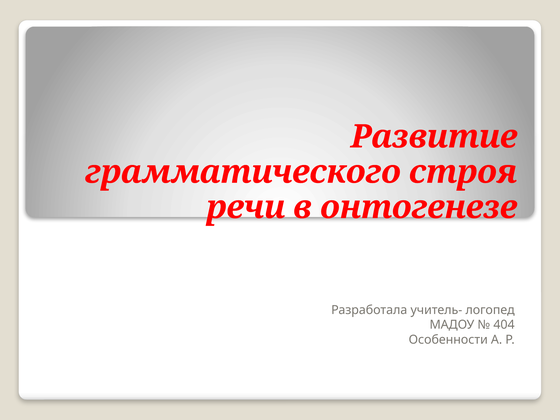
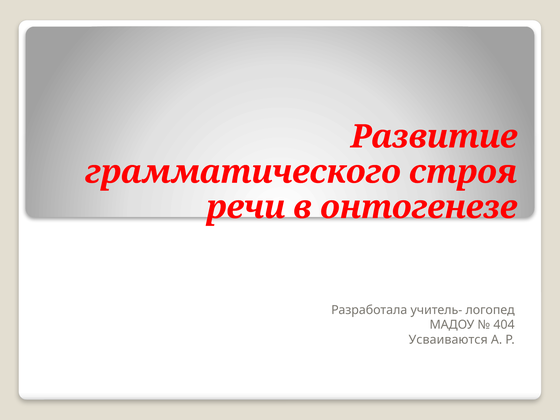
Особенности: Особенности -> Усваиваются
